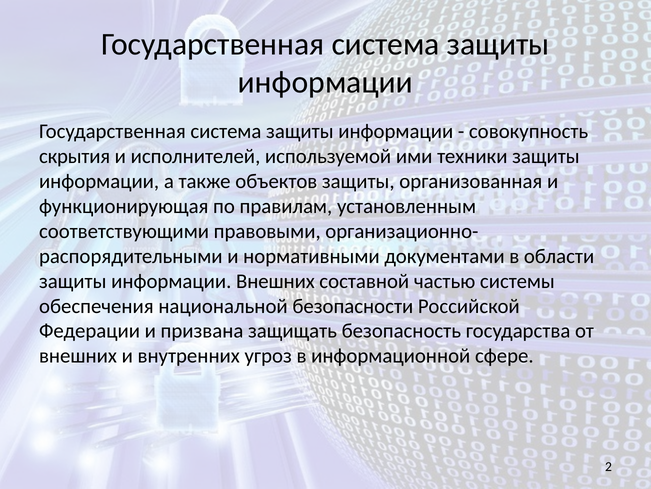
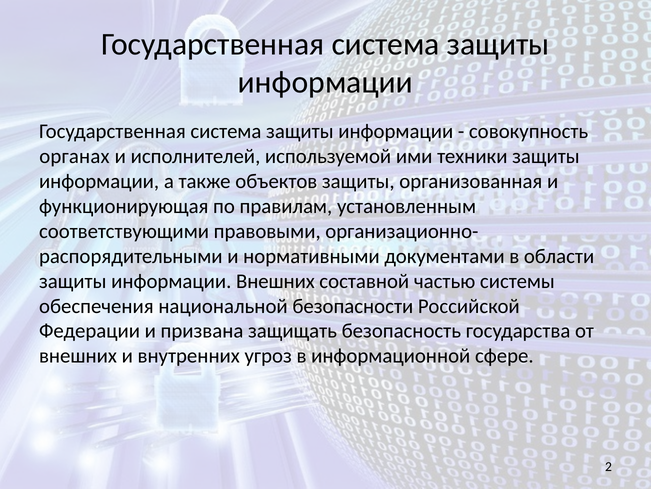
скрытия: скрытия -> органах
